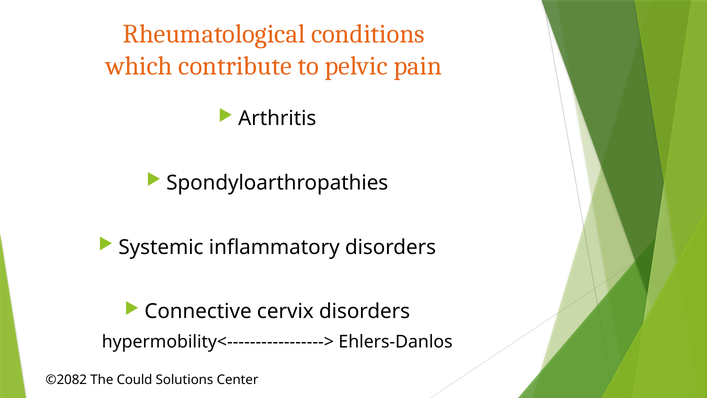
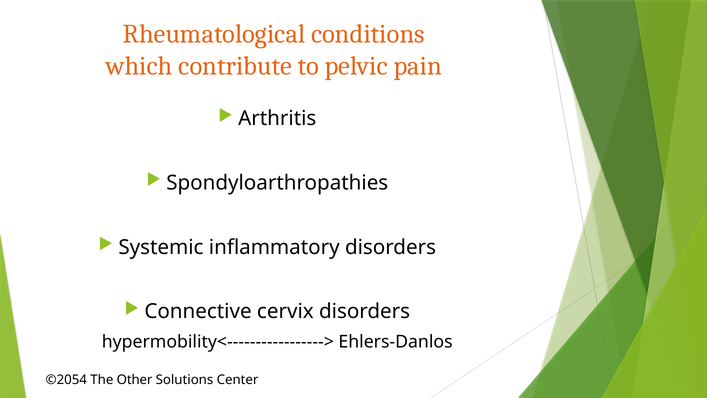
©2082: ©2082 -> ©2054
Could: Could -> Other
